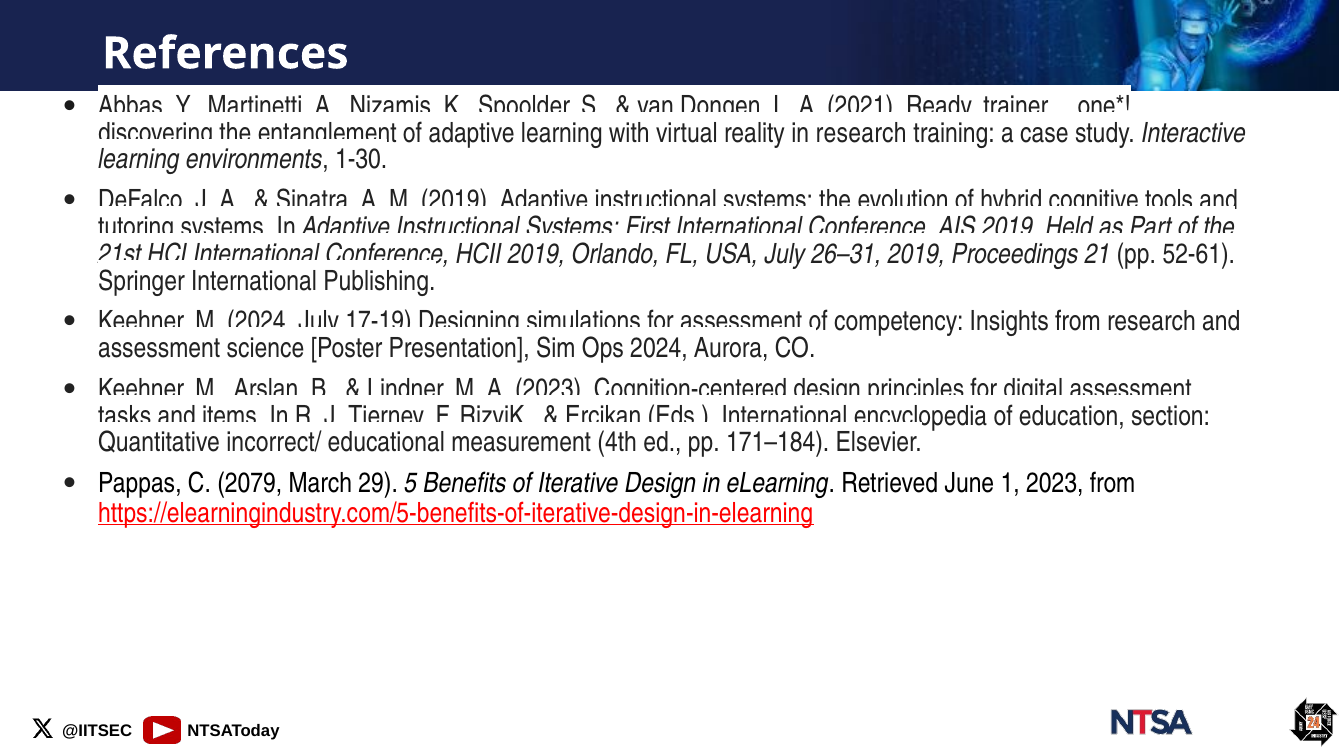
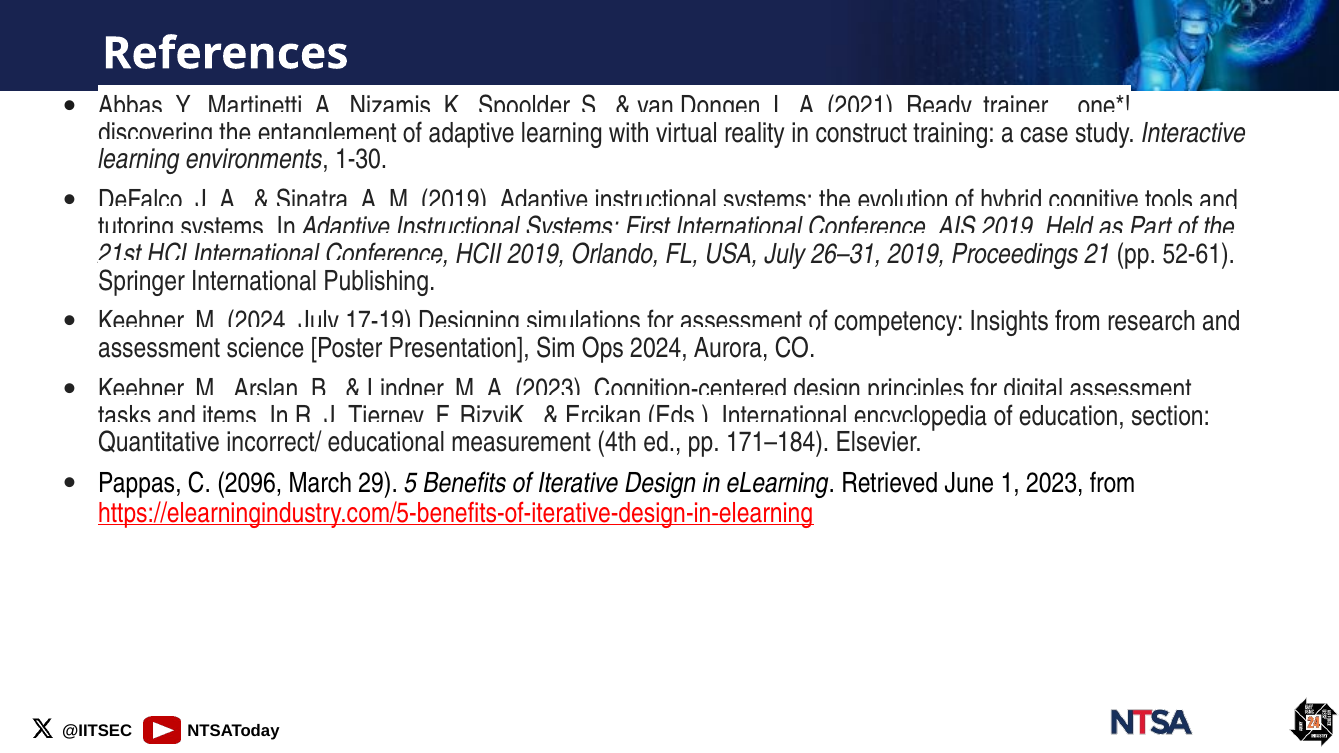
in research: research -> construct
2079: 2079 -> 2096
